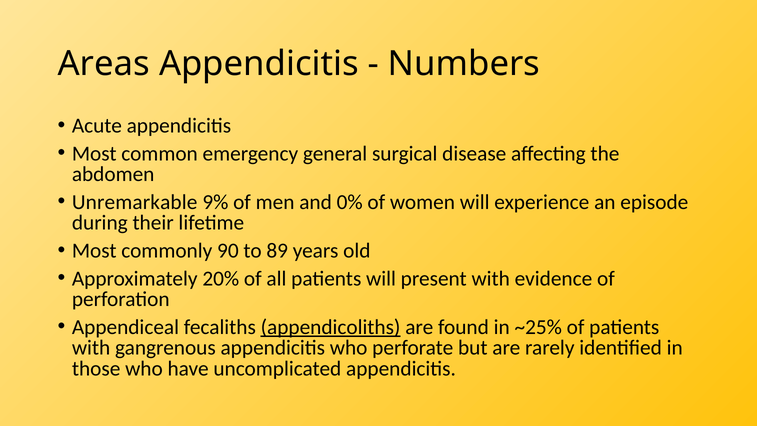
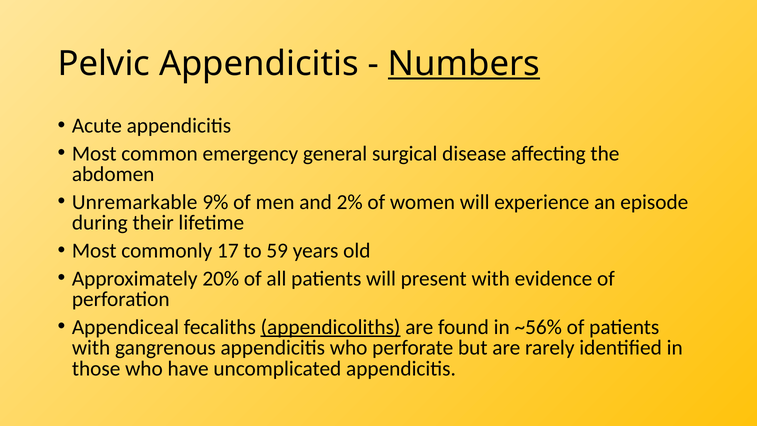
Areas: Areas -> Pelvic
Numbers underline: none -> present
0%: 0% -> 2%
90: 90 -> 17
89: 89 -> 59
~25%: ~25% -> ~56%
